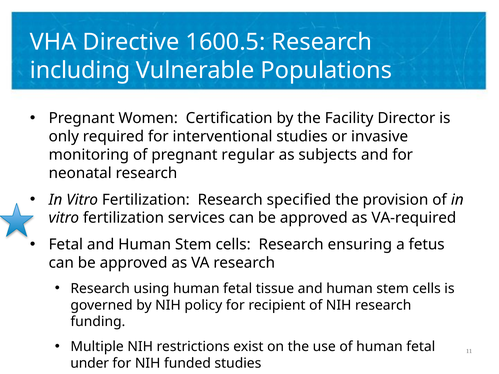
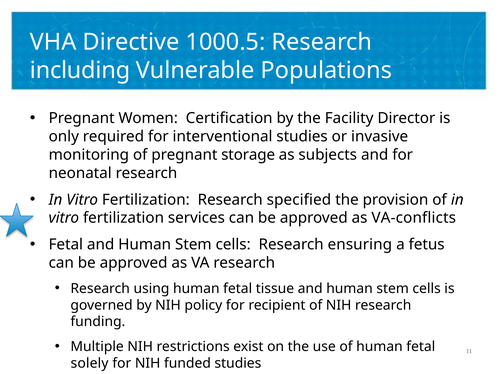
1600.5: 1600.5 -> 1000.5
regular: regular -> storage
VA-required: VA-required -> VA-conflicts
under: under -> solely
